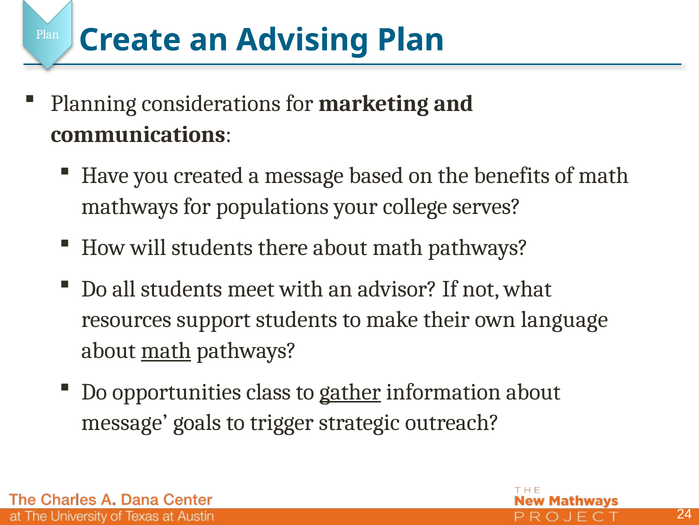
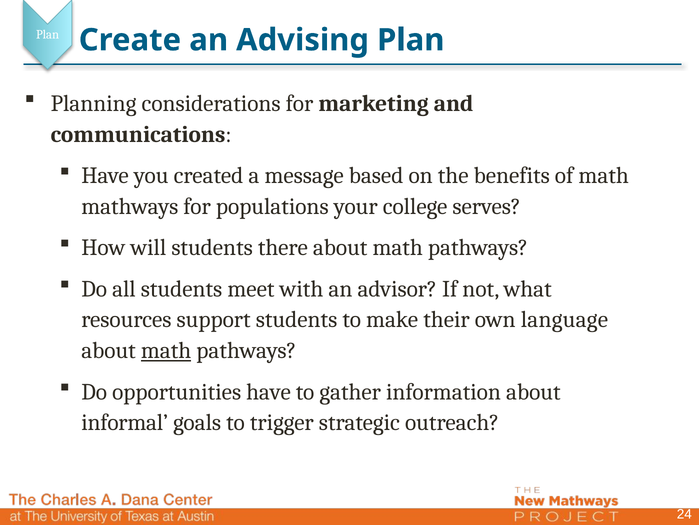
opportunities class: class -> have
gather underline: present -> none
message at (124, 422): message -> informal
